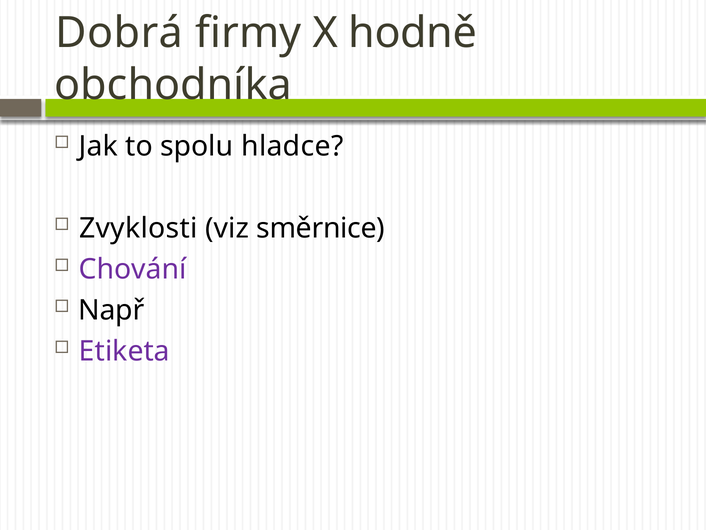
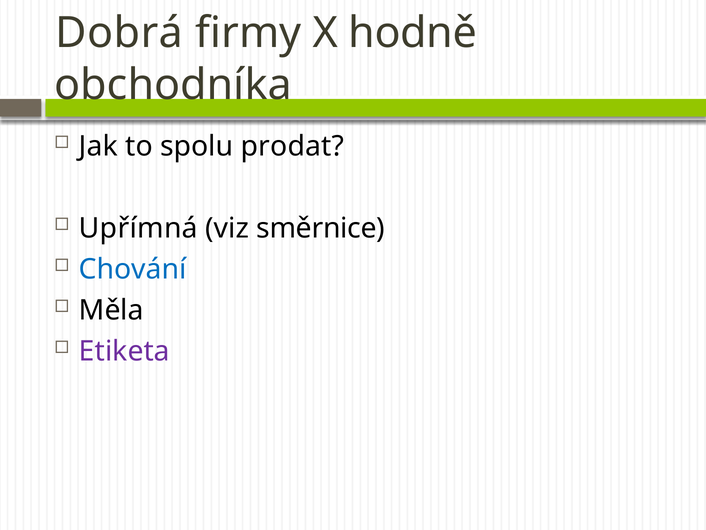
hladce: hladce -> prodat
Zvyklosti: Zvyklosti -> Upřímná
Chování colour: purple -> blue
Např: Např -> Měla
